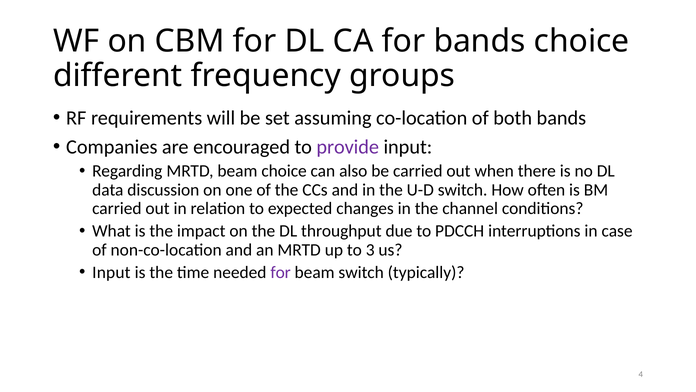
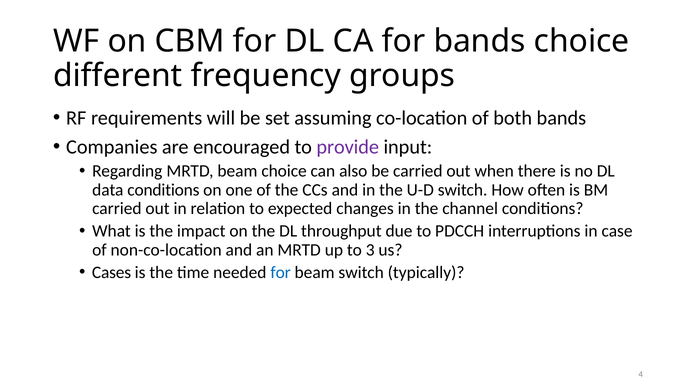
data discussion: discussion -> conditions
Input at (111, 272): Input -> Cases
for at (281, 272) colour: purple -> blue
